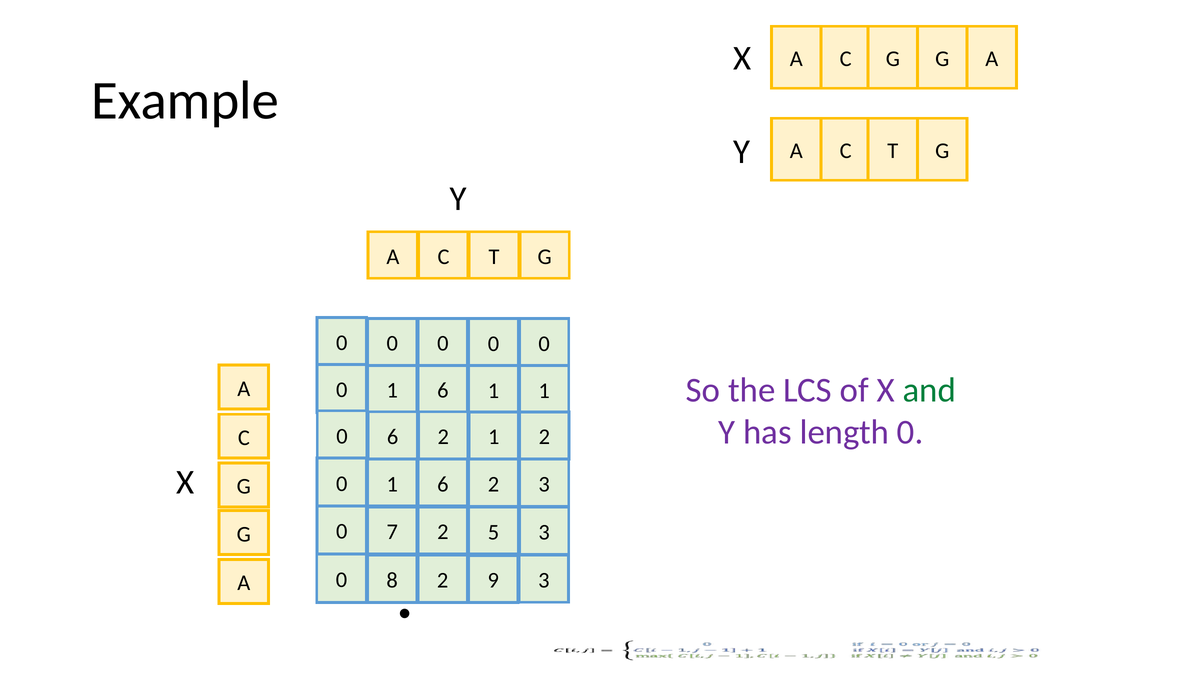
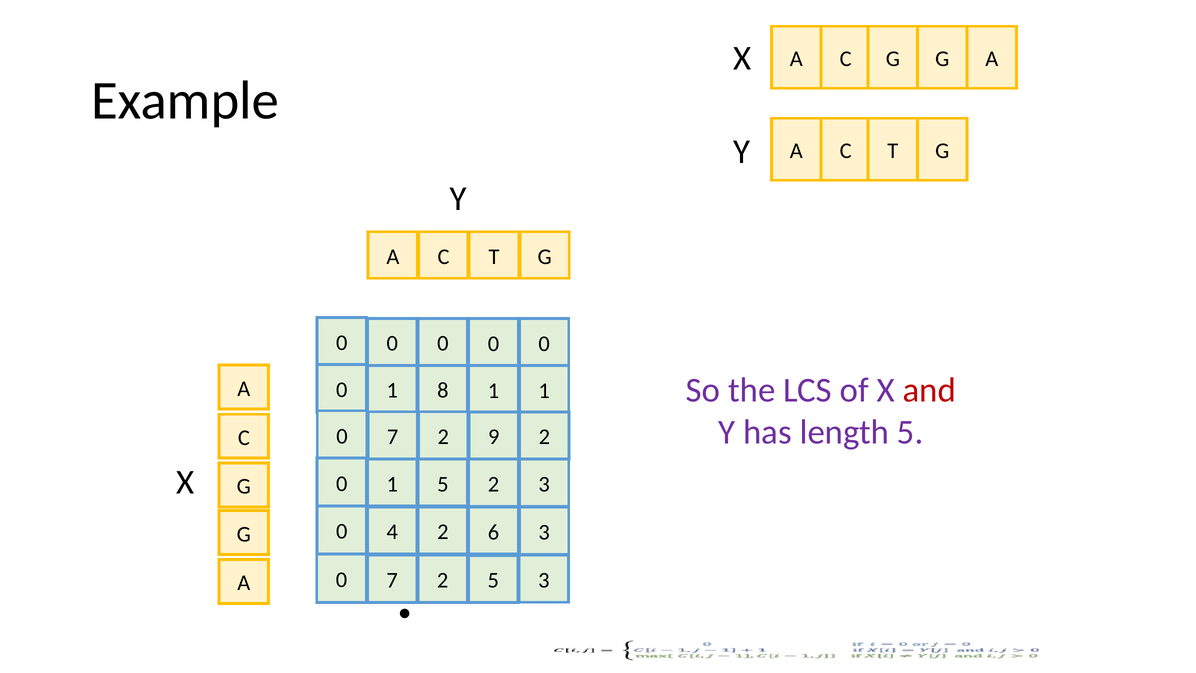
and colour: green -> red
6 at (443, 390): 6 -> 8
length 0: 0 -> 5
6 at (393, 437): 6 -> 7
2 1: 1 -> 9
6 at (443, 484): 6 -> 5
7: 7 -> 4
5: 5 -> 6
8 at (392, 580): 8 -> 7
2 9: 9 -> 5
